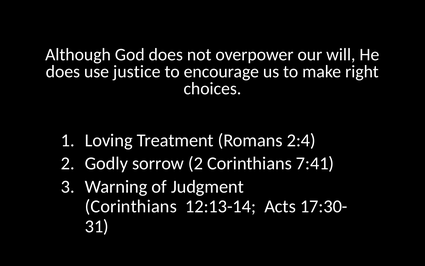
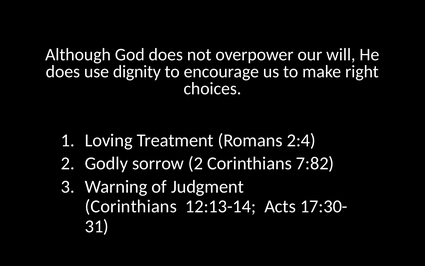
justice: justice -> dignity
7:41: 7:41 -> 7:82
